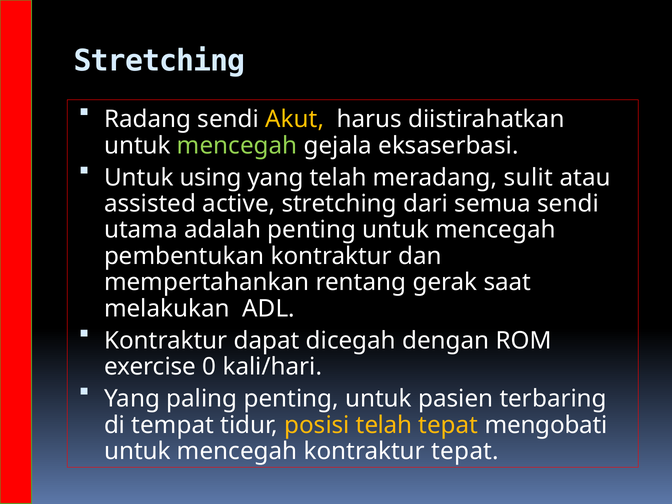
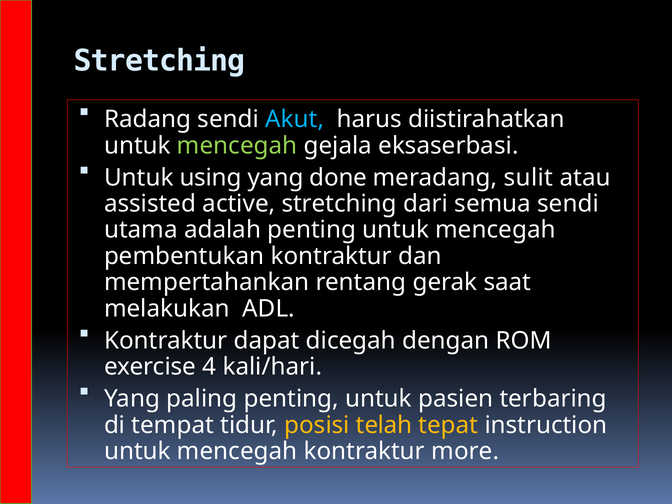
Akut colour: yellow -> light blue
yang telah: telah -> done
0: 0 -> 4
mengobati: mengobati -> instruction
kontraktur tepat: tepat -> more
